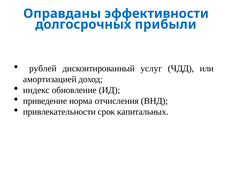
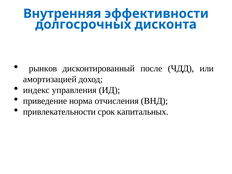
Оправданы: Оправданы -> Внутренняя
прибыли: прибыли -> дисконта
рублей: рублей -> рынков
услуг: услуг -> после
обновление: обновление -> управления
